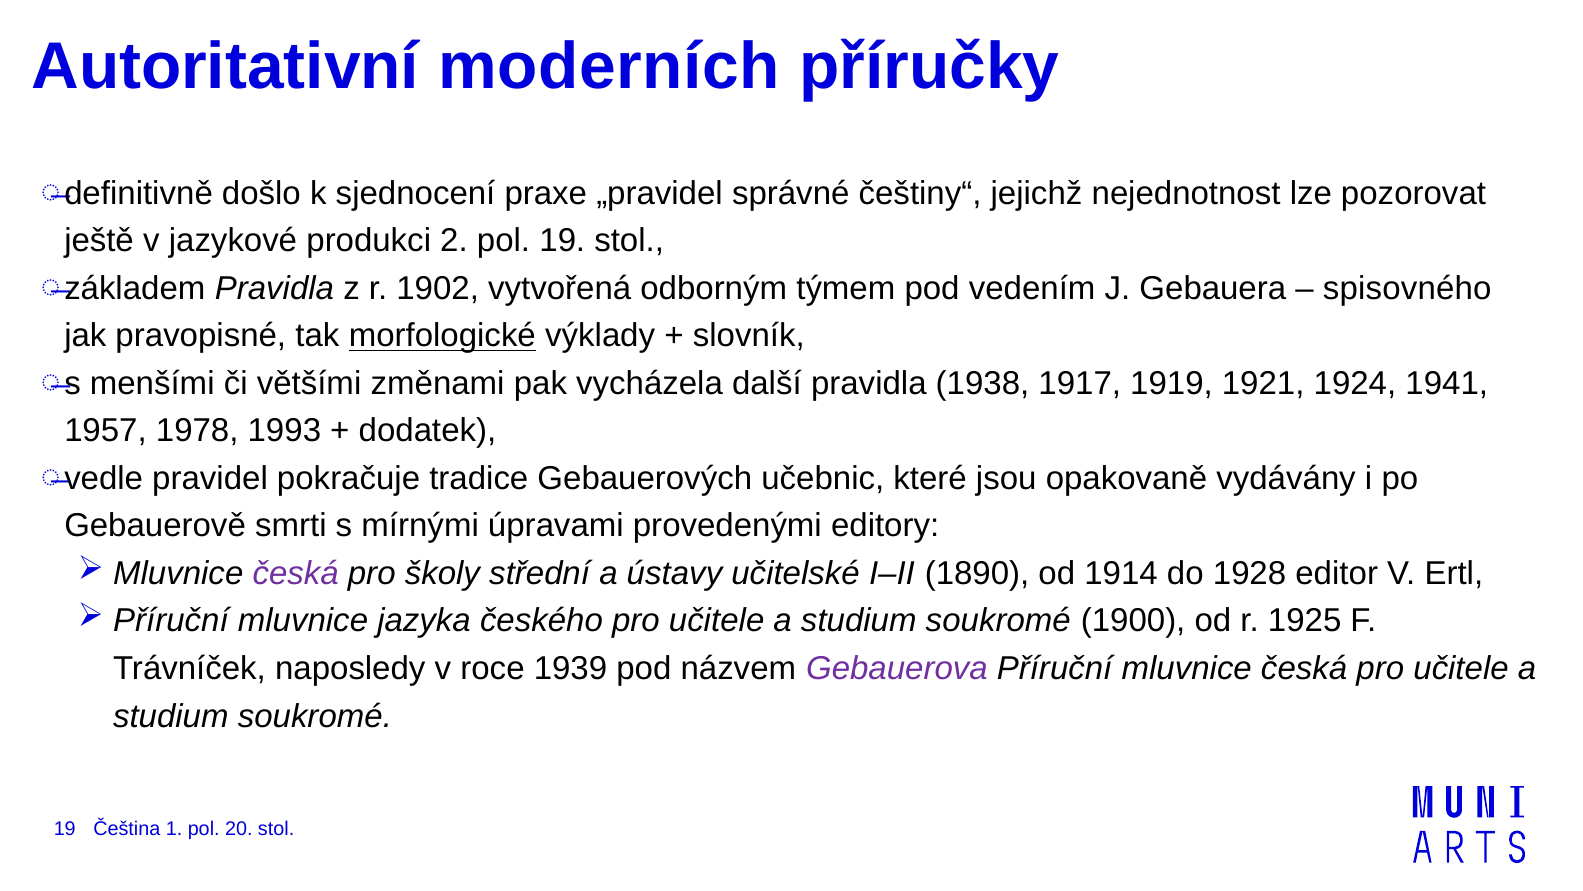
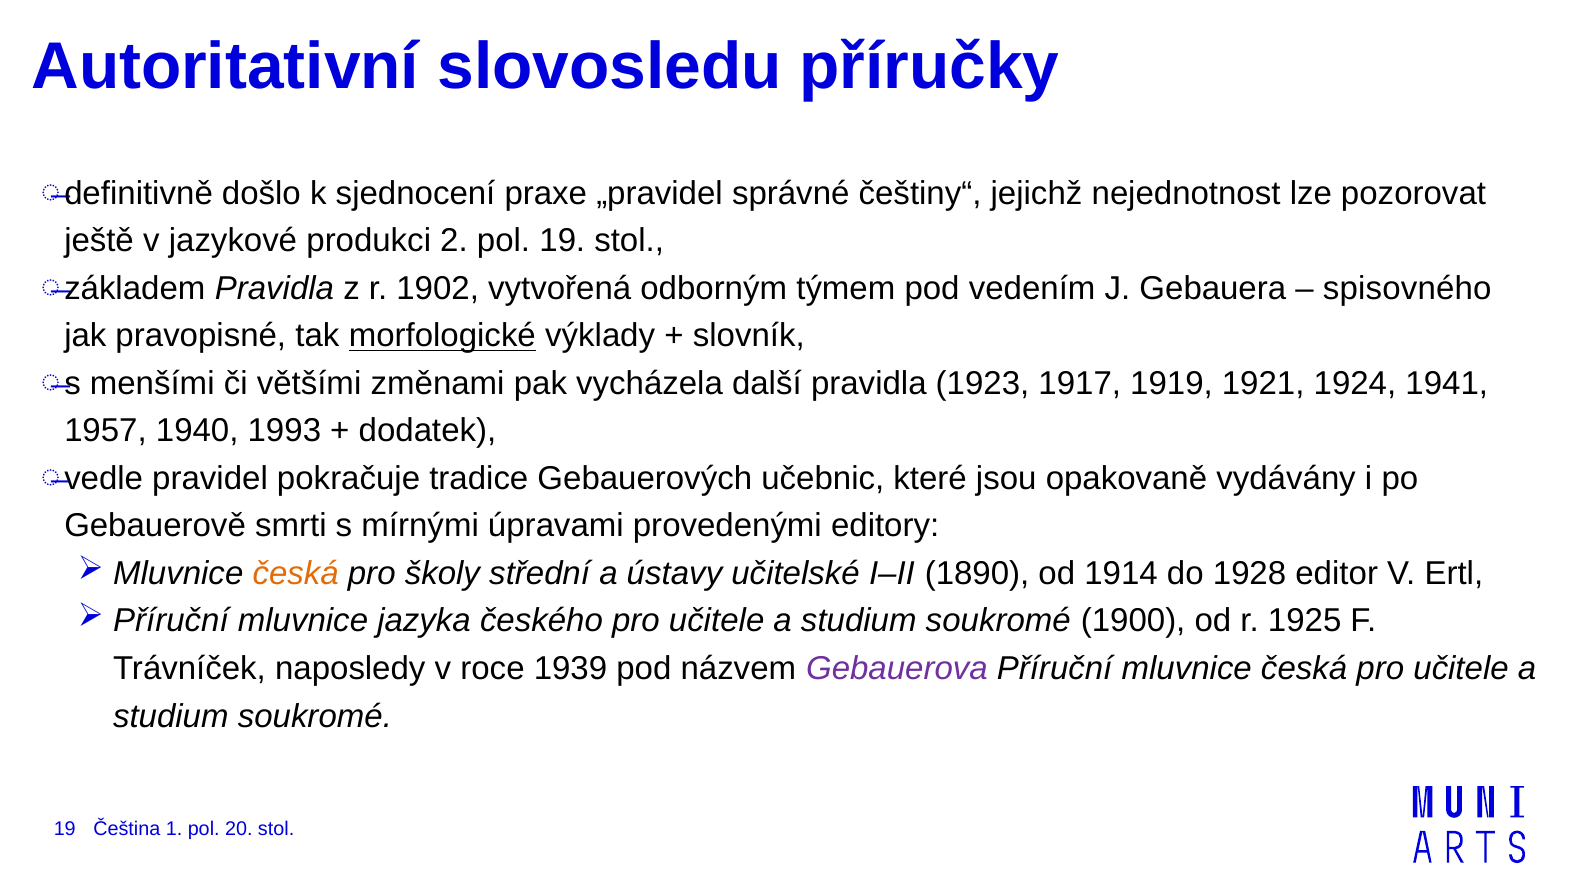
moderních: moderních -> slovosledu
1938: 1938 -> 1923
1978: 1978 -> 1940
česká at (296, 573) colour: purple -> orange
